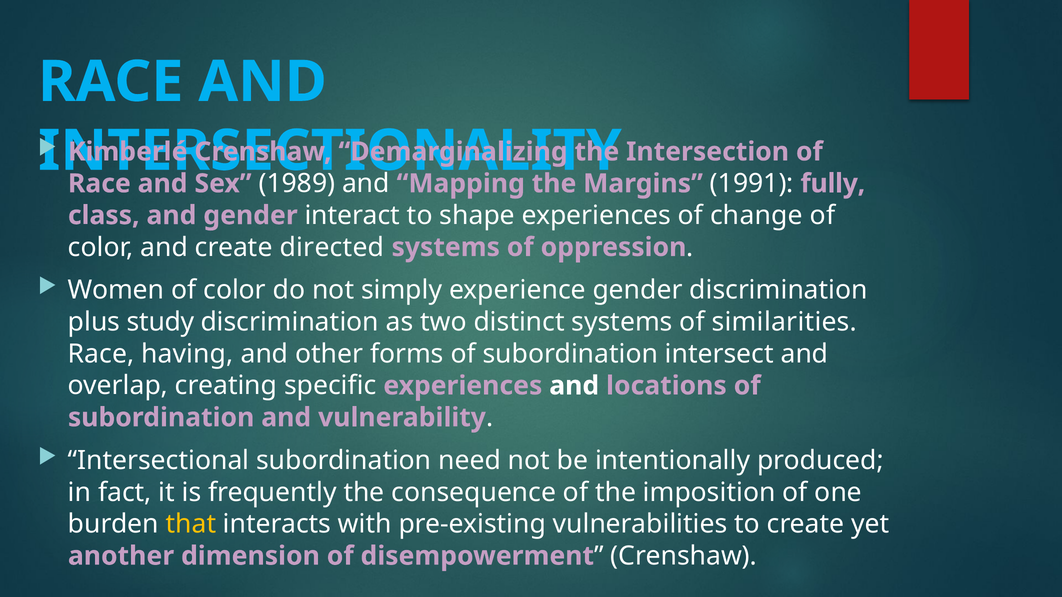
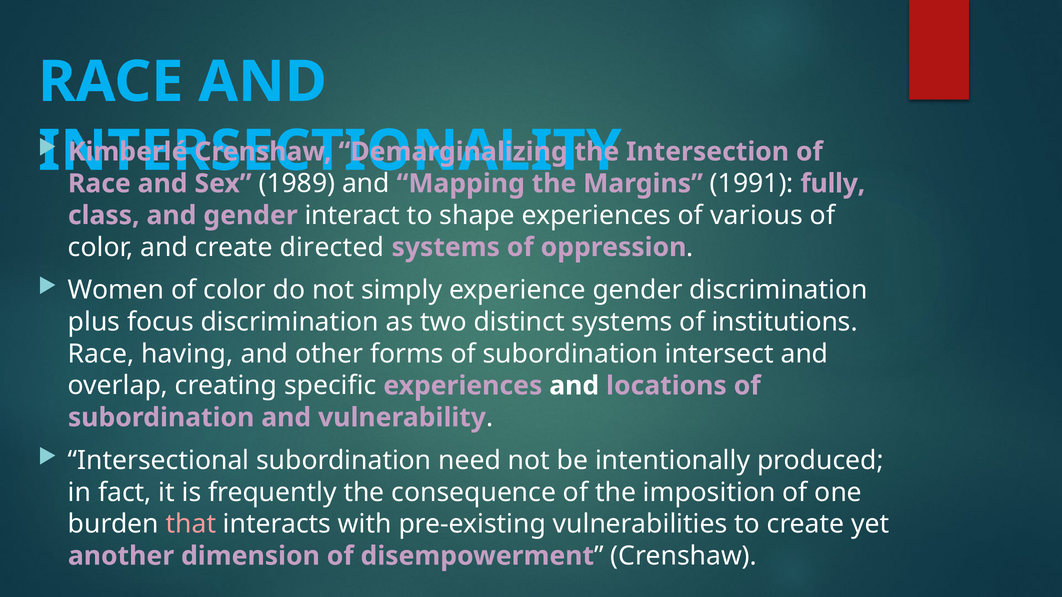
change: change -> various
study: study -> focus
similarities: similarities -> institutions
that colour: yellow -> pink
